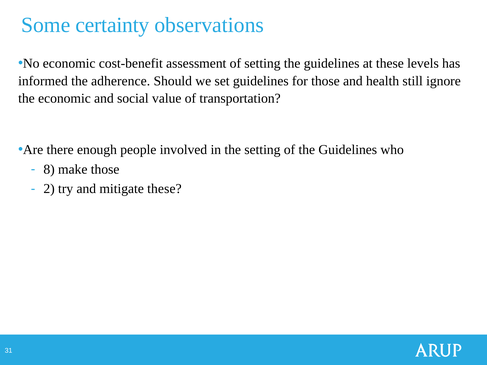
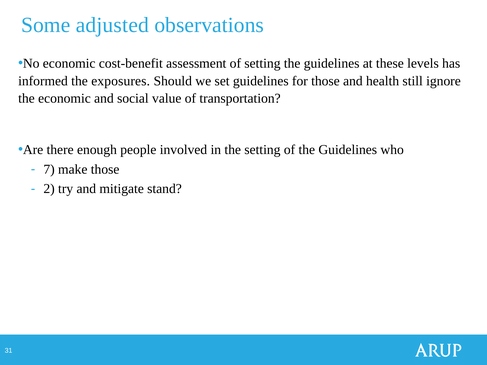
certainty: certainty -> adjusted
adherence: adherence -> exposures
8: 8 -> 7
mitigate these: these -> stand
